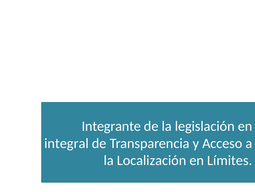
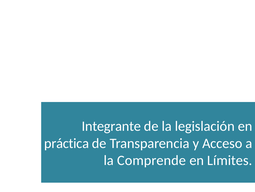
integral: integral -> práctica
Localización: Localización -> Comprende
